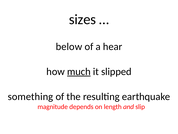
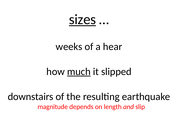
sizes underline: none -> present
below: below -> weeks
something: something -> downstairs
